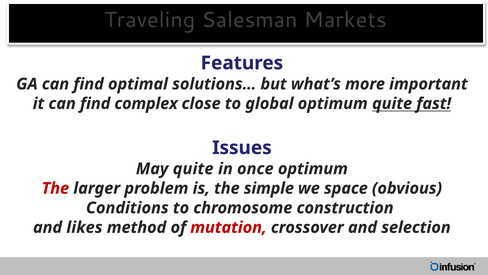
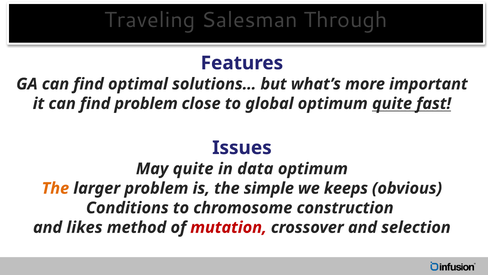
Markets: Markets -> Through
find complex: complex -> problem
once: once -> data
The at (55, 188) colour: red -> orange
space: space -> keeps
